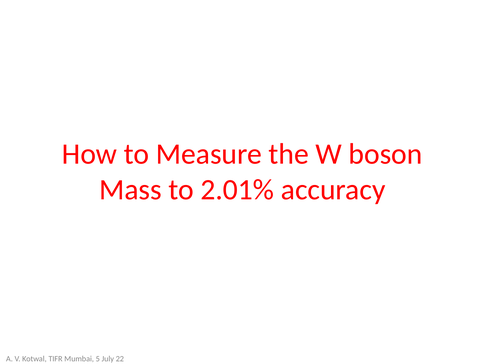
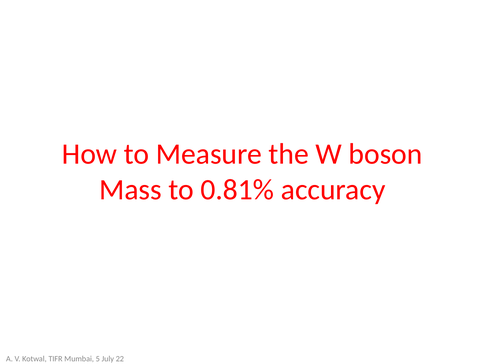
2.01%: 2.01% -> 0.81%
